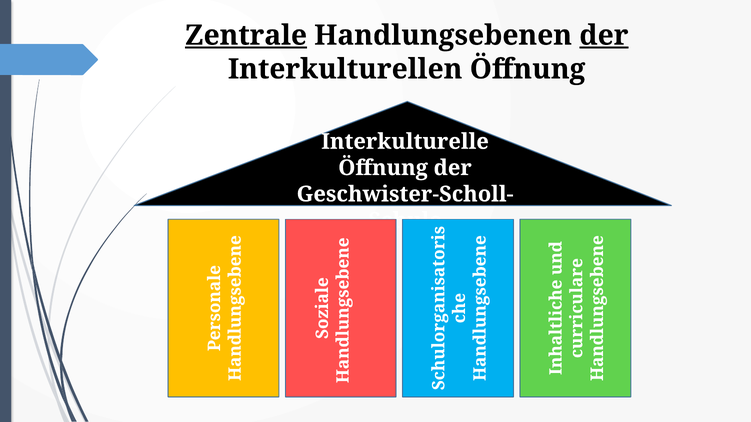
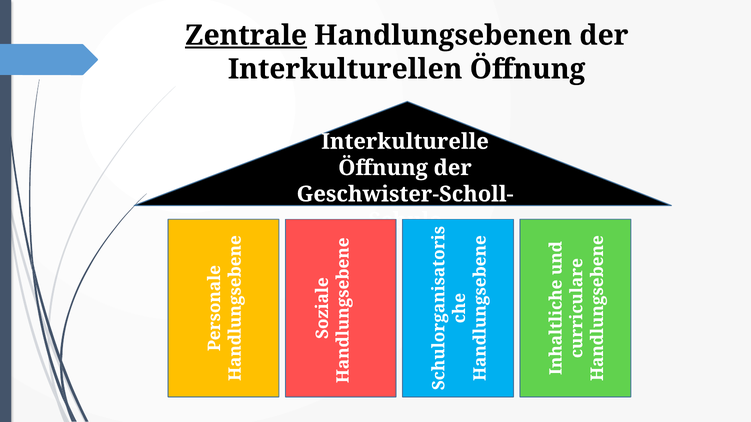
der at (604, 35) underline: present -> none
